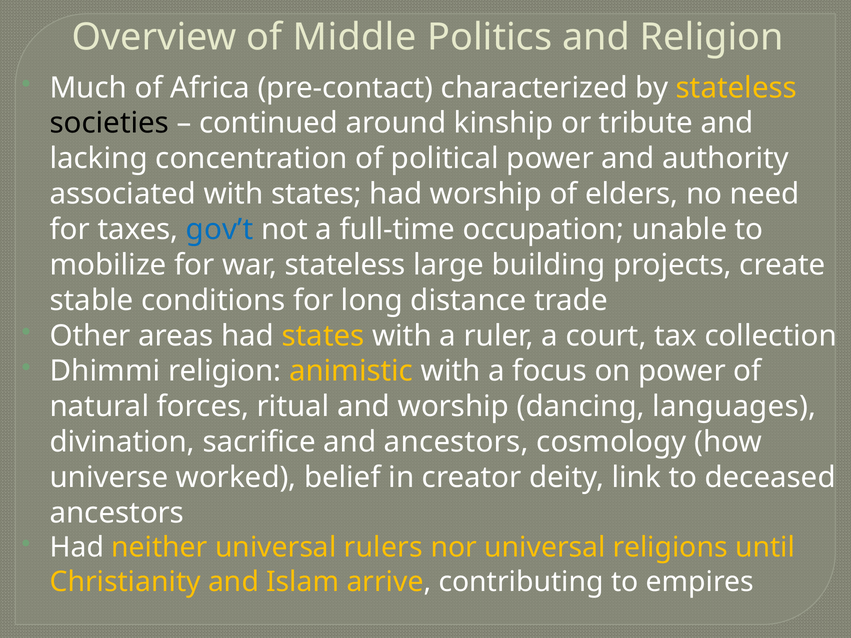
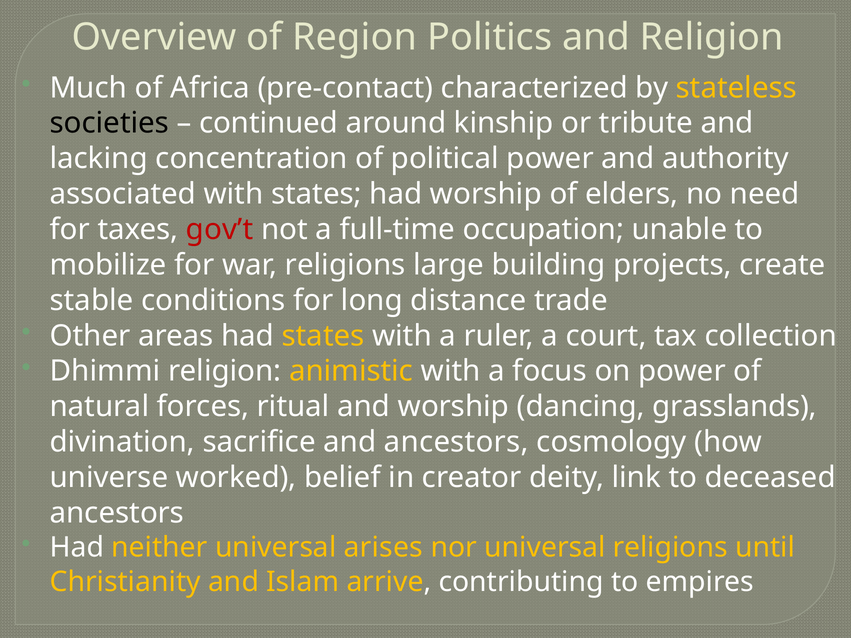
Middle: Middle -> Region
gov’t colour: blue -> red
war stateless: stateless -> religions
languages: languages -> grasslands
rulers: rulers -> arises
